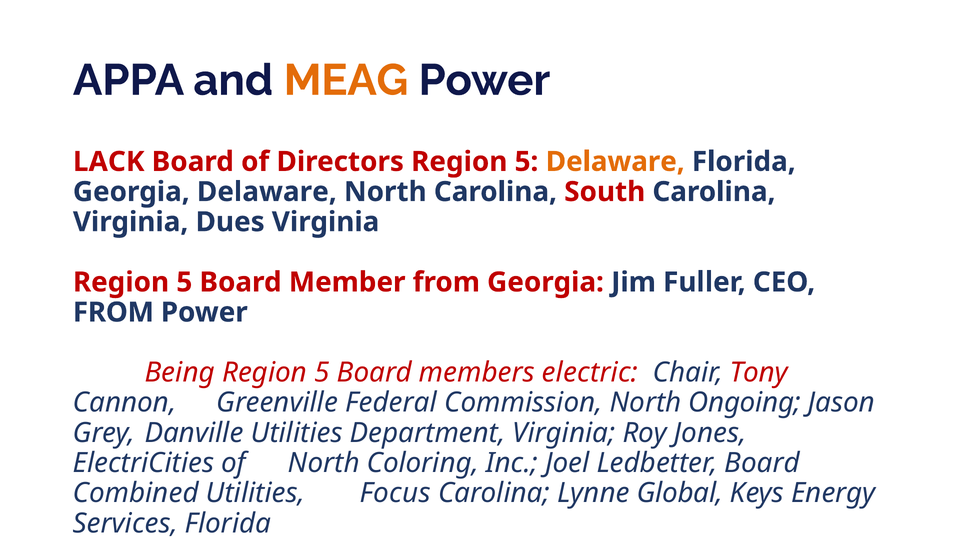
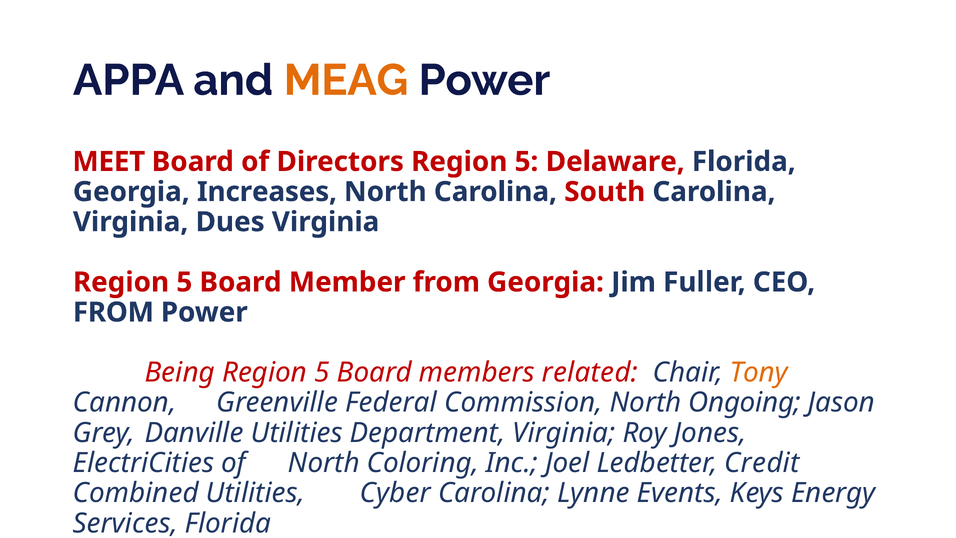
LACK: LACK -> MEET
Delaware at (615, 162) colour: orange -> red
Georgia Delaware: Delaware -> Increases
electric: electric -> related
Tony colour: red -> orange
Ledbetter Board: Board -> Credit
Focus: Focus -> Cyber
Global: Global -> Events
